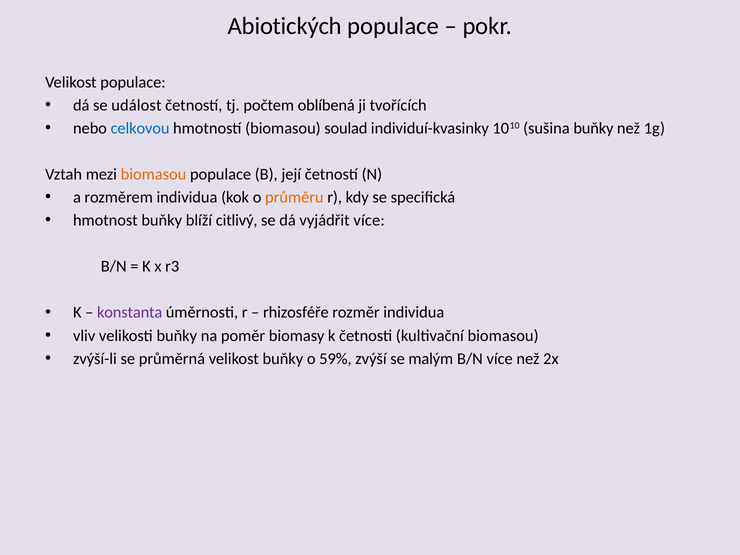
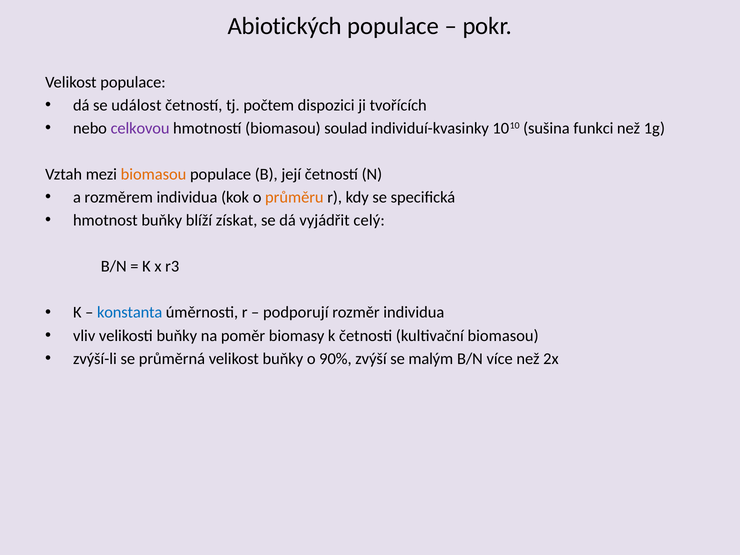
oblíbená: oblíbená -> dispozici
celkovou colour: blue -> purple
sušina buňky: buňky -> funkci
citlivý: citlivý -> získat
vyjádřit více: více -> celý
konstanta colour: purple -> blue
rhizosféře: rhizosféře -> podporují
59%: 59% -> 90%
